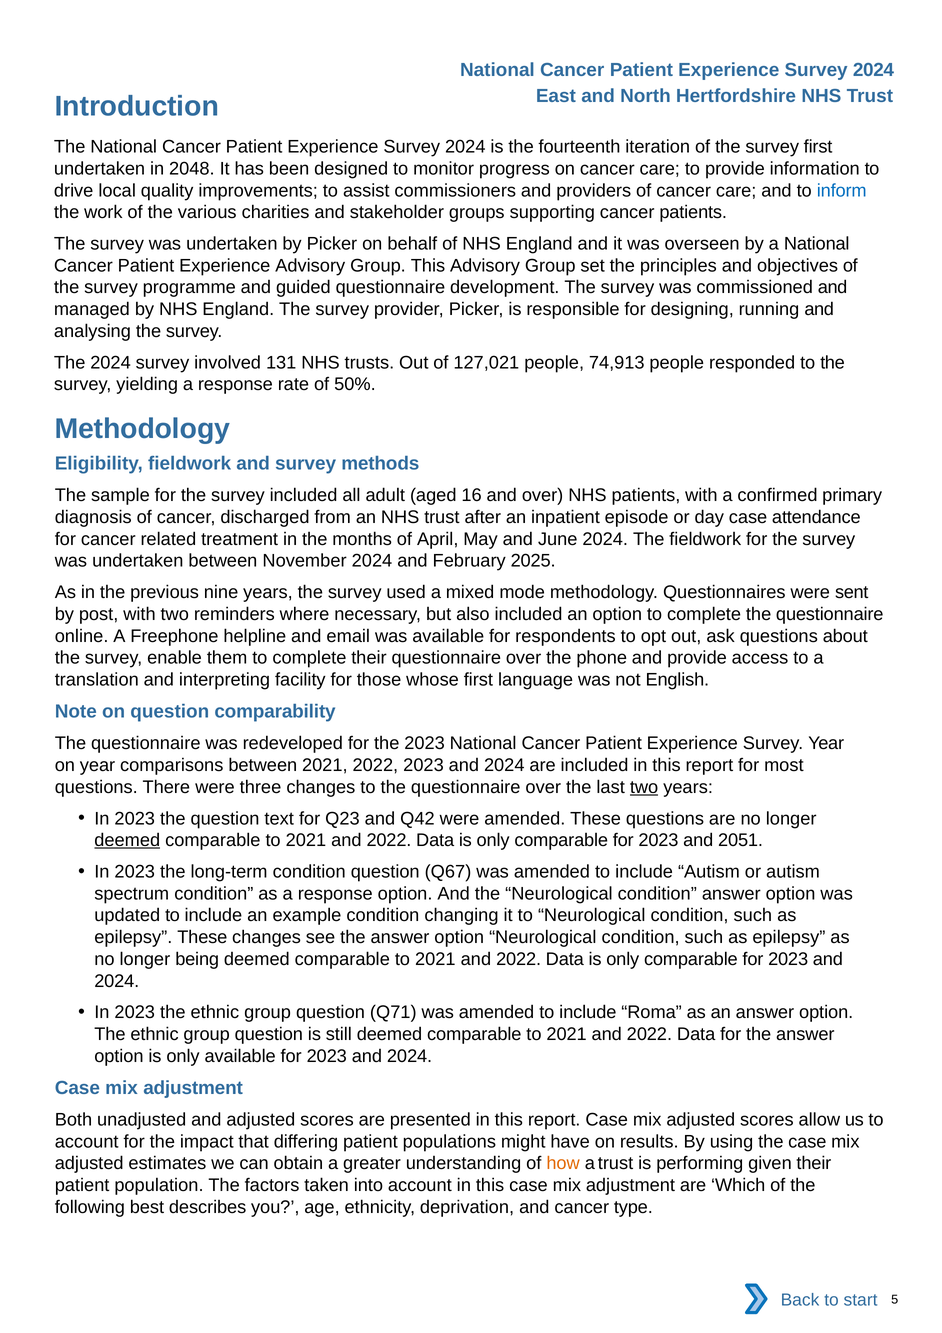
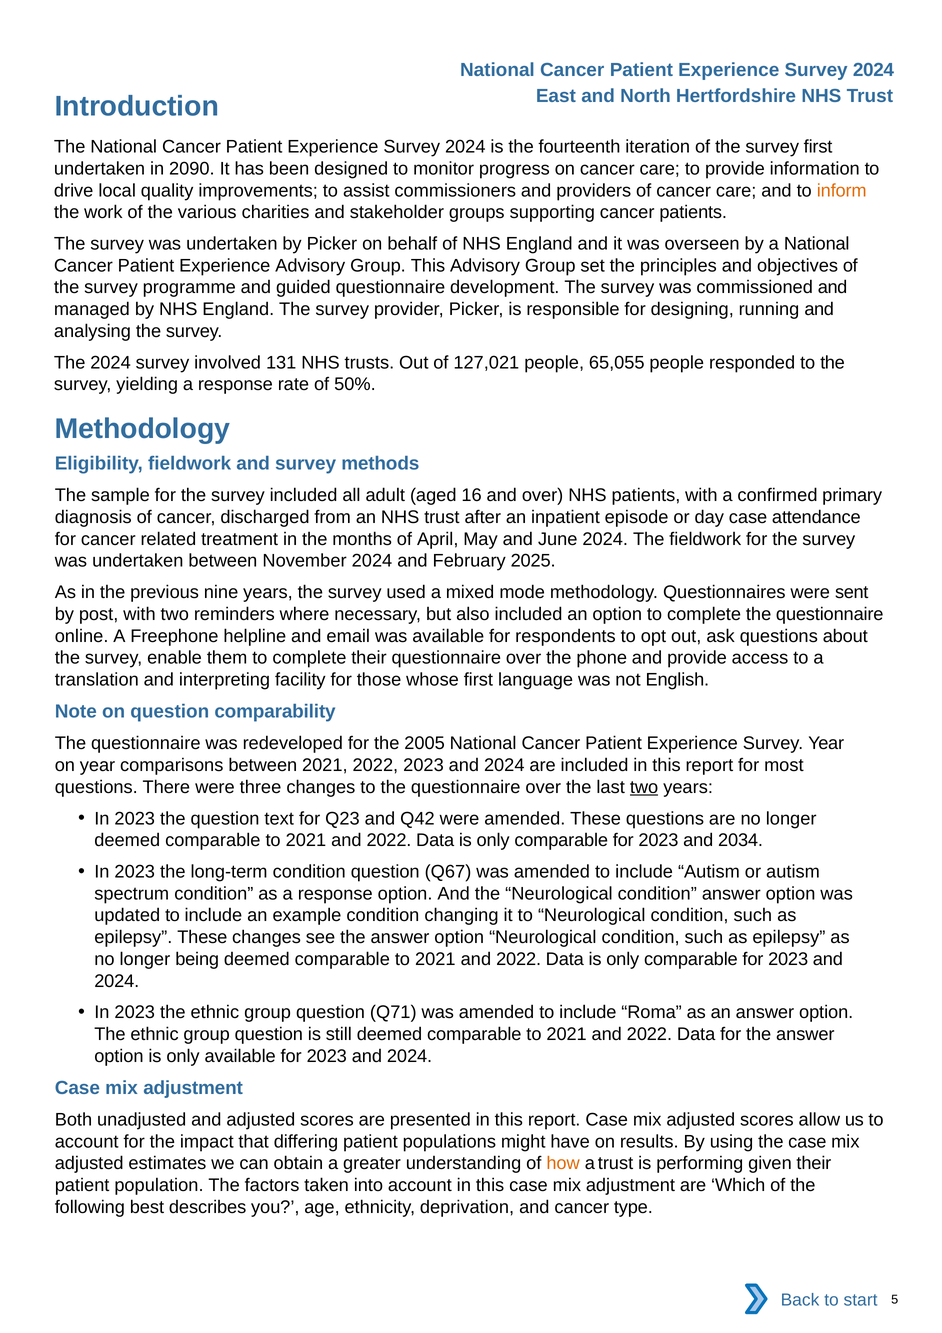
2048: 2048 -> 2090
inform colour: blue -> orange
74,913: 74,913 -> 65,055
the 2023: 2023 -> 2005
deemed at (127, 840) underline: present -> none
2051: 2051 -> 2034
